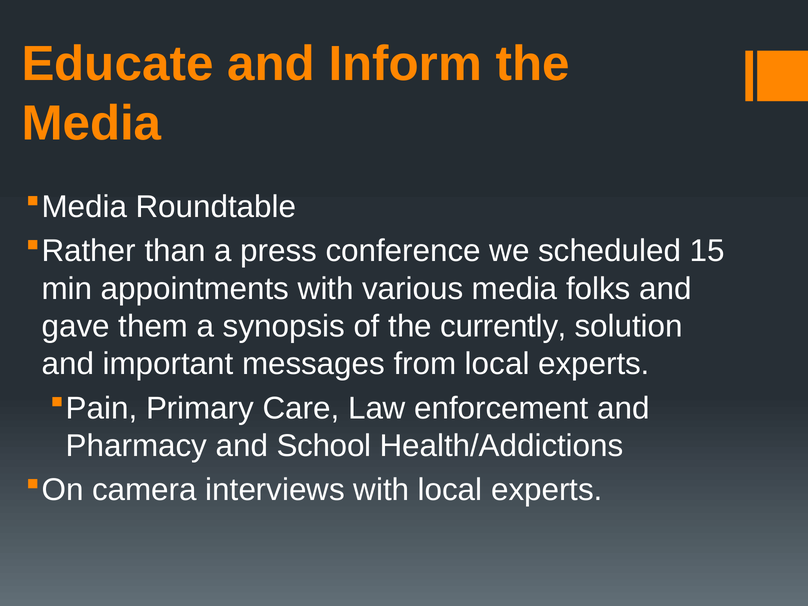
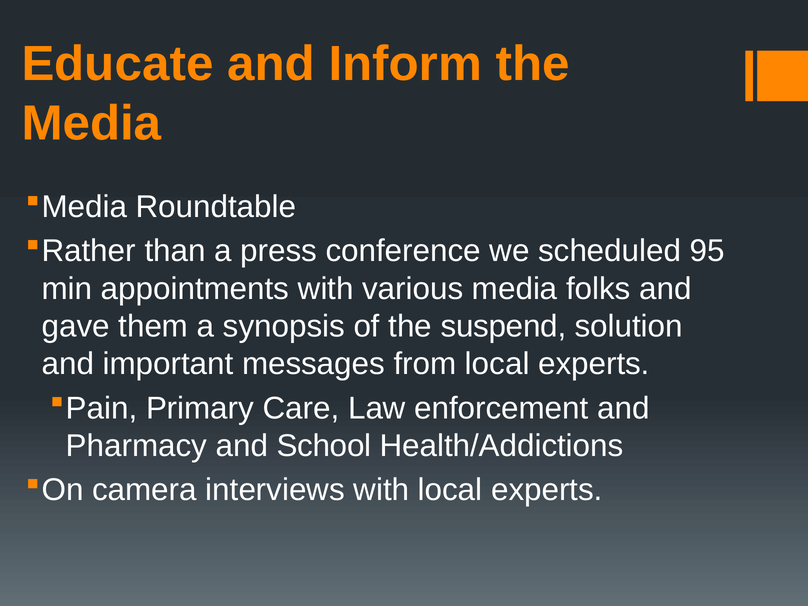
15: 15 -> 95
currently: currently -> suspend
